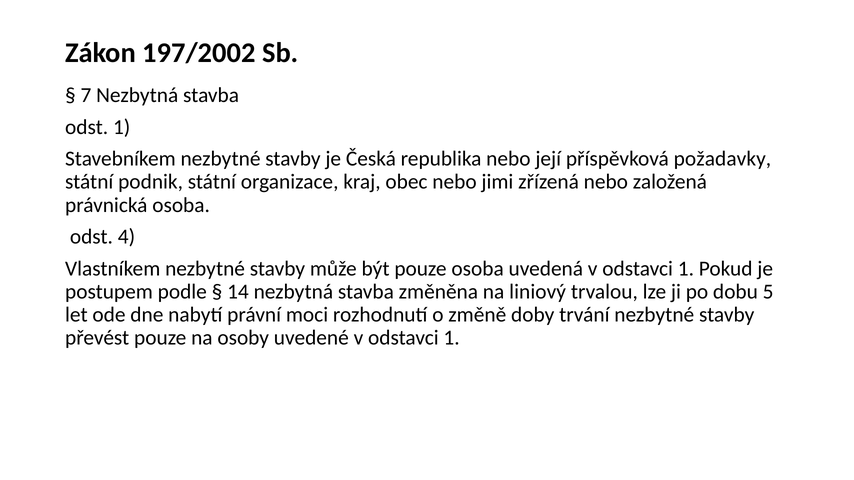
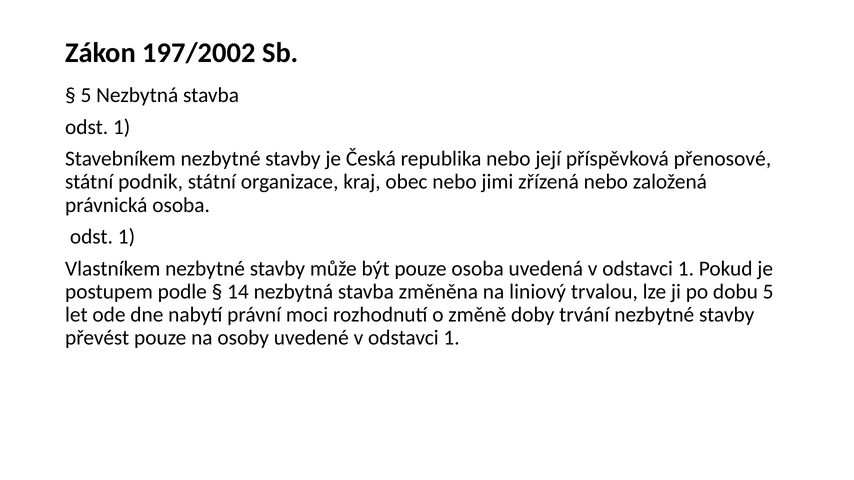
7 at (86, 95): 7 -> 5
požadavky: požadavky -> přenosové
4 at (126, 237): 4 -> 1
